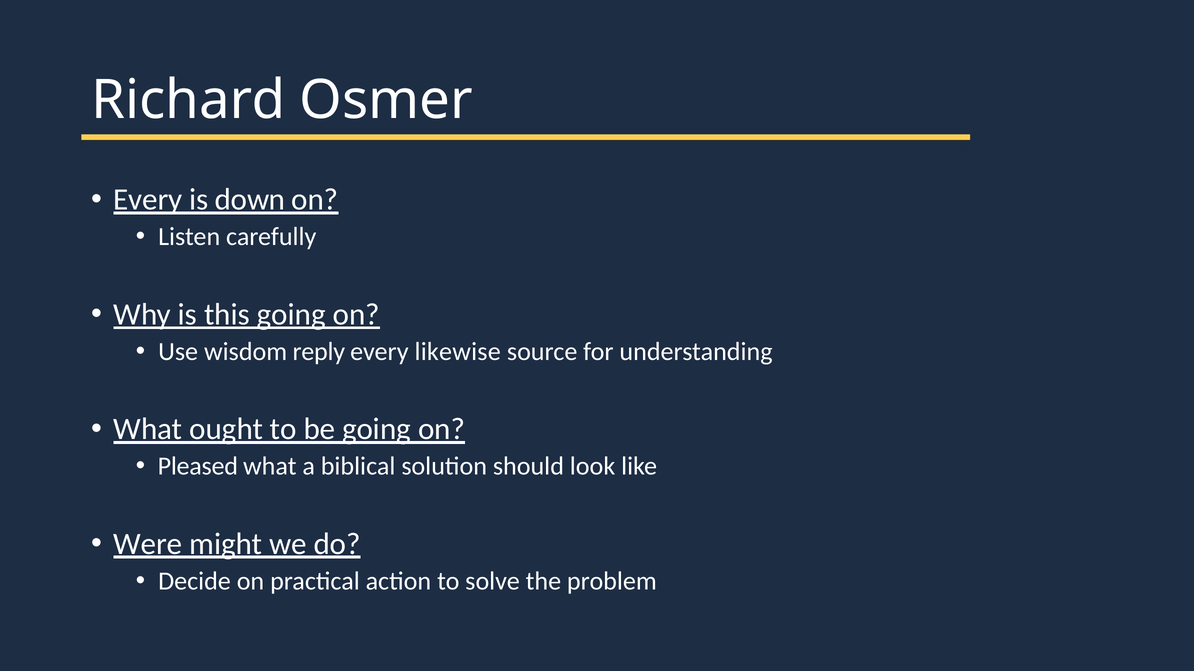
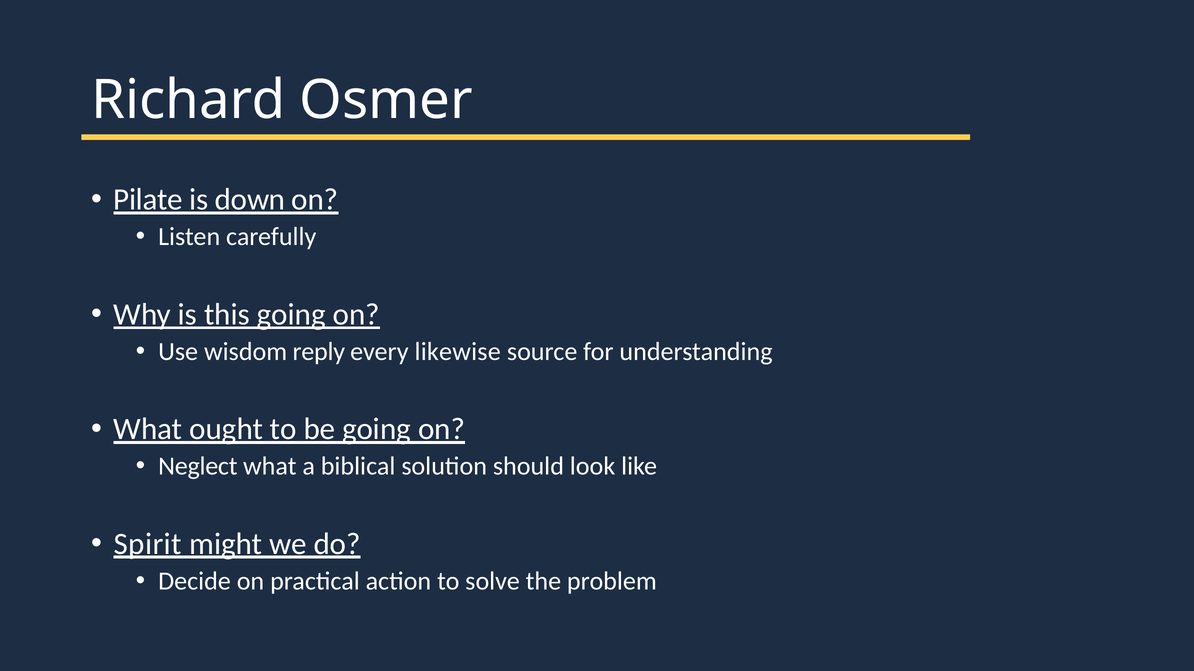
Every at (148, 200): Every -> Pilate
Pleased: Pleased -> Neglect
Were: Were -> Spirit
